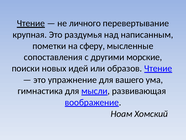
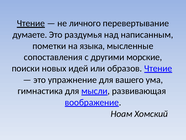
крупная: крупная -> думаете
сферу: сферу -> языка
